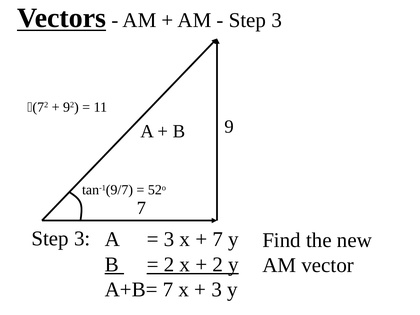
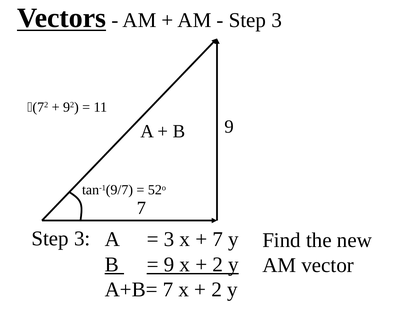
2 at (169, 264): 2 -> 9
3 at (217, 290): 3 -> 2
